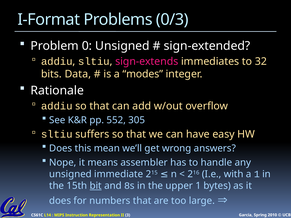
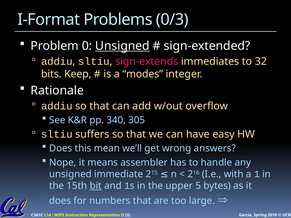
Unsigned at (122, 46) underline: none -> present
Data: Data -> Keep
552: 552 -> 340
and 8: 8 -> 1
upper 1: 1 -> 5
